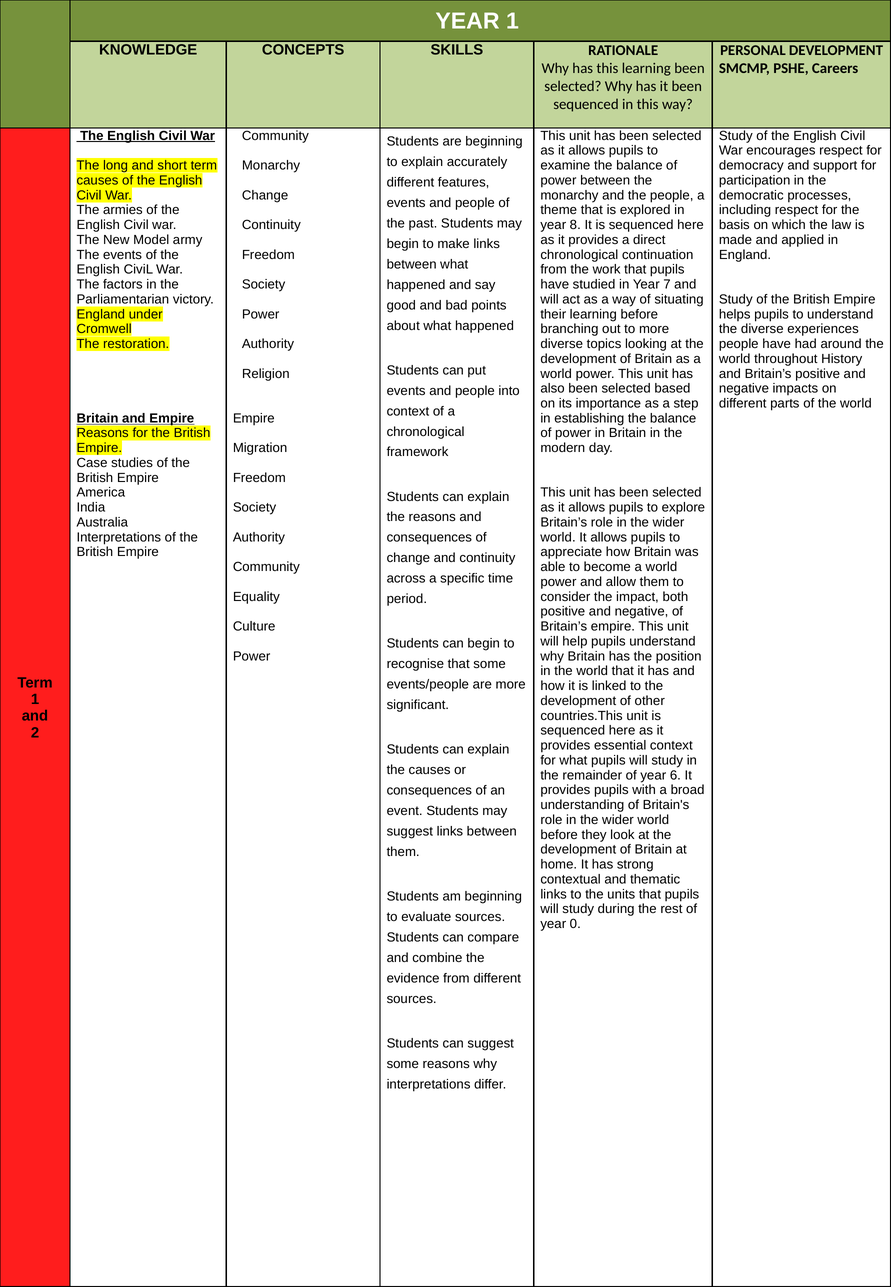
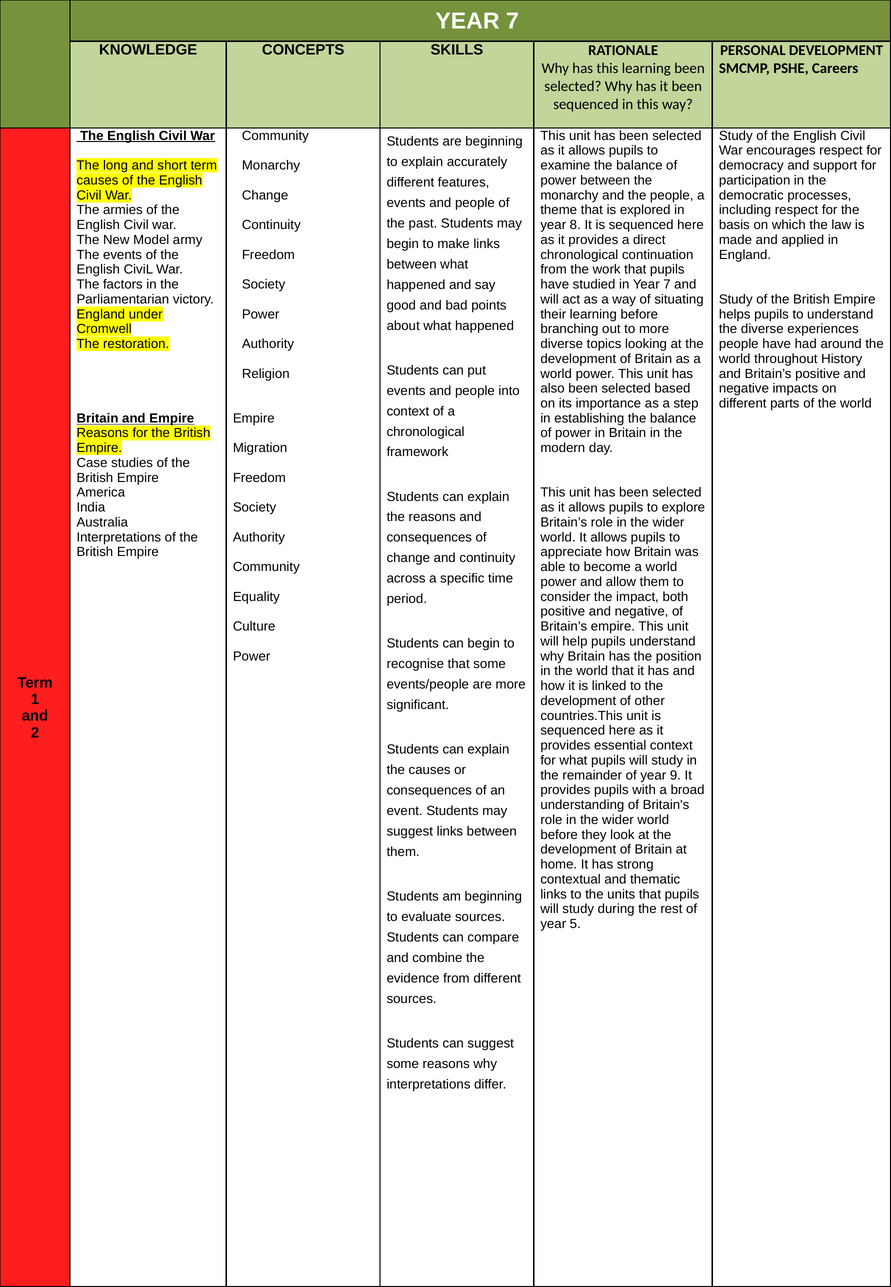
1 at (512, 21): 1 -> 7
6: 6 -> 9
0: 0 -> 5
